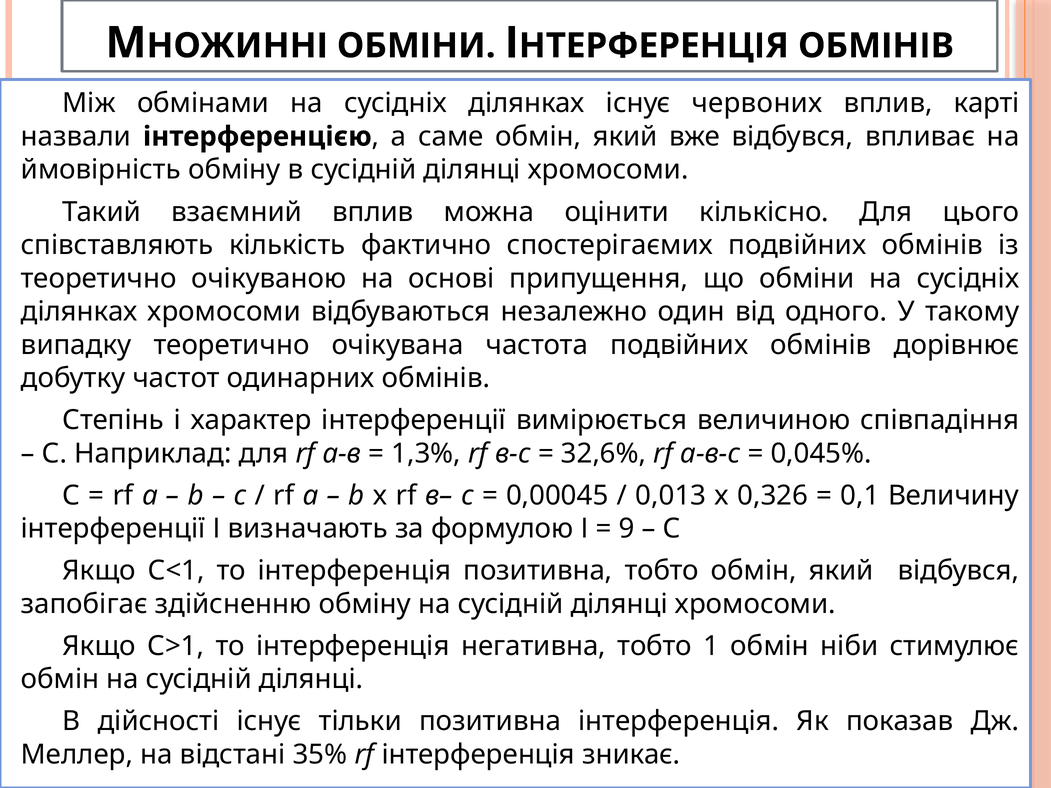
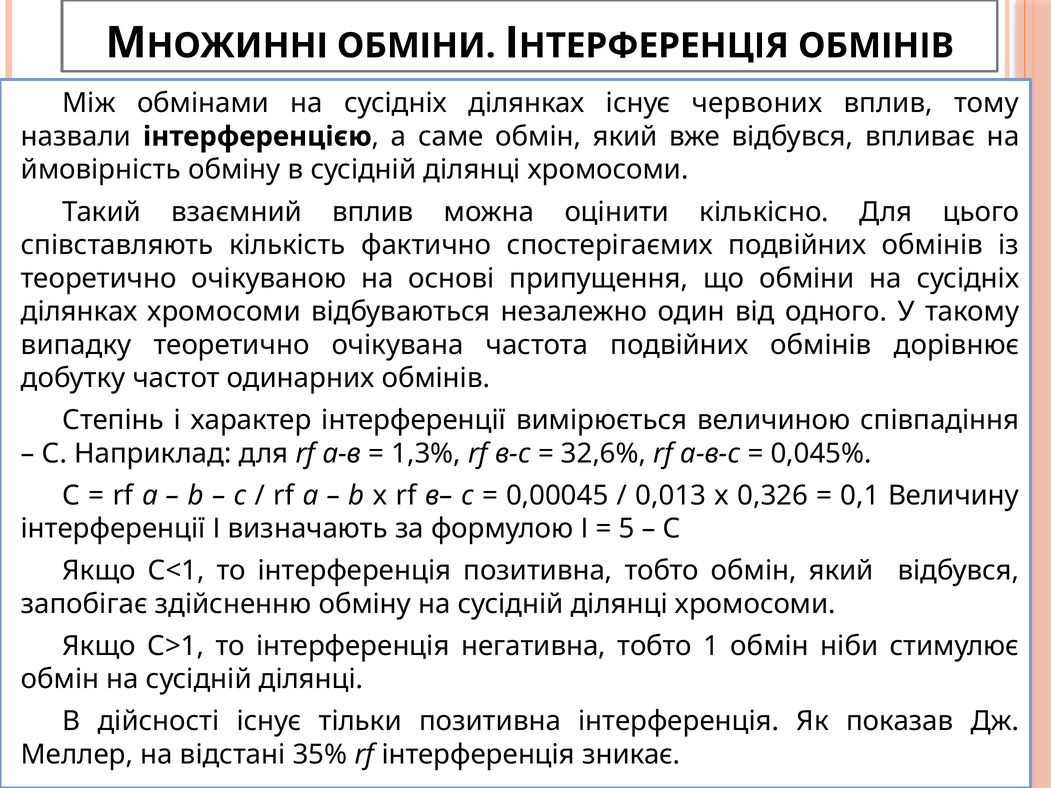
карті: карті -> тому
9: 9 -> 5
